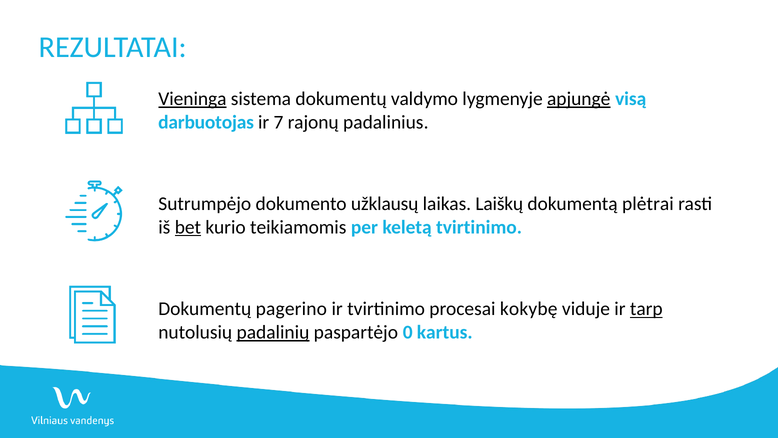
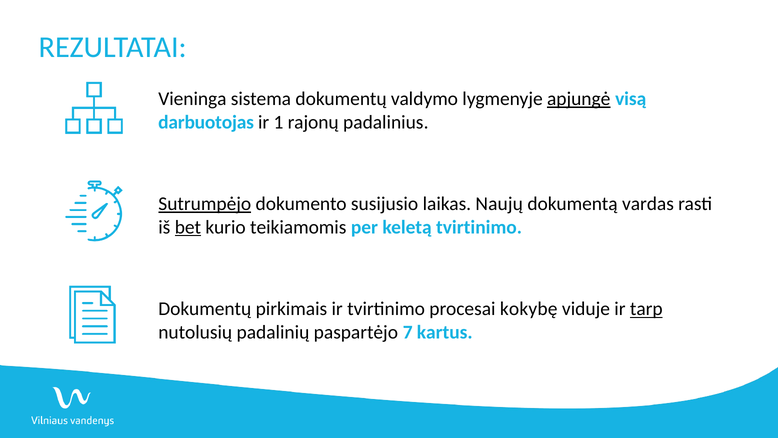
Vieninga underline: present -> none
7: 7 -> 1
Sutrumpėjo underline: none -> present
užklausų: užklausų -> susijusio
Laiškų: Laiškų -> Naujų
plėtrai: plėtrai -> vardas
pagerino: pagerino -> pirkimais
padalinių underline: present -> none
0: 0 -> 7
